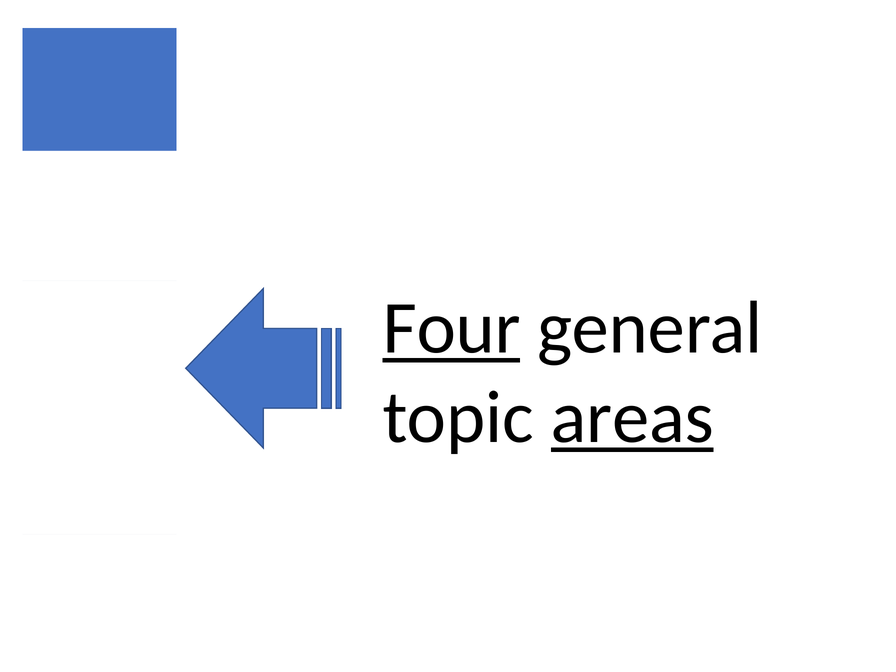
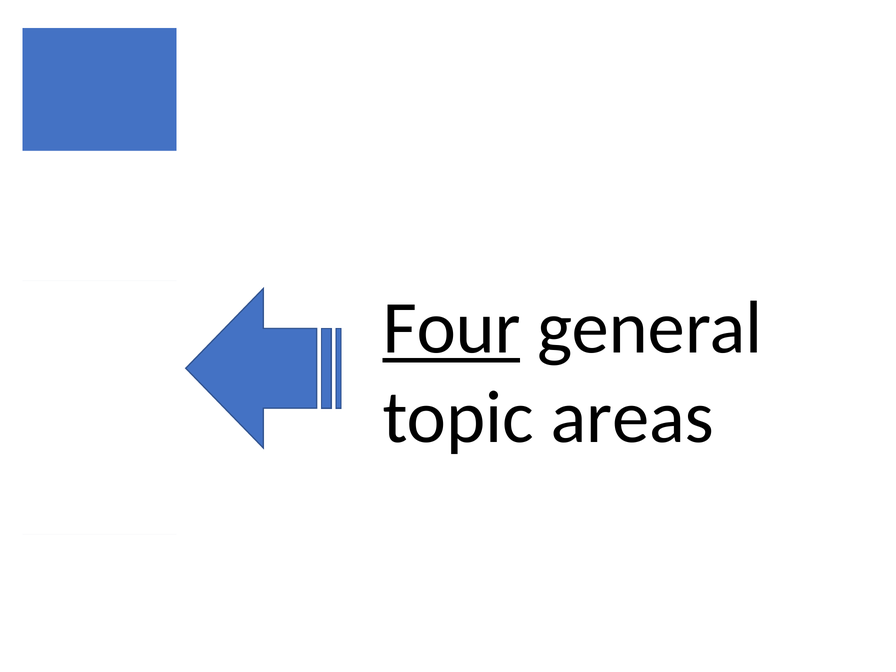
areas underline: present -> none
